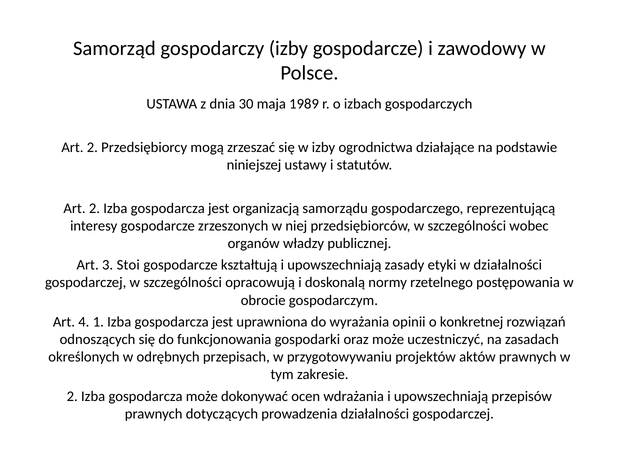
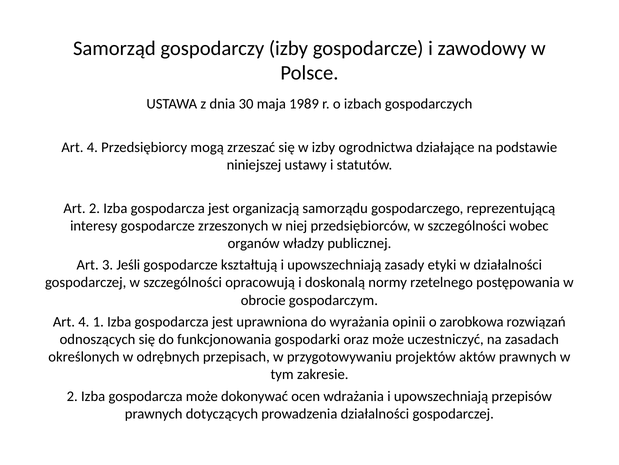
2 at (92, 147): 2 -> 4
Stoi: Stoi -> Jeśli
konkretnej: konkretnej -> zarobkowa
